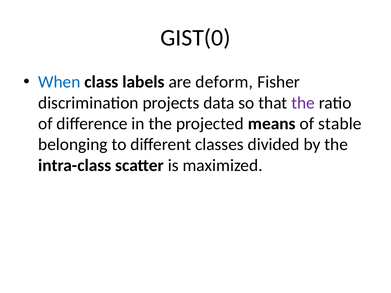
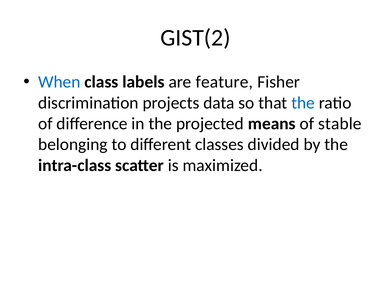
GIST(0: GIST(0 -> GIST(2
deform: deform -> feature
the at (303, 103) colour: purple -> blue
